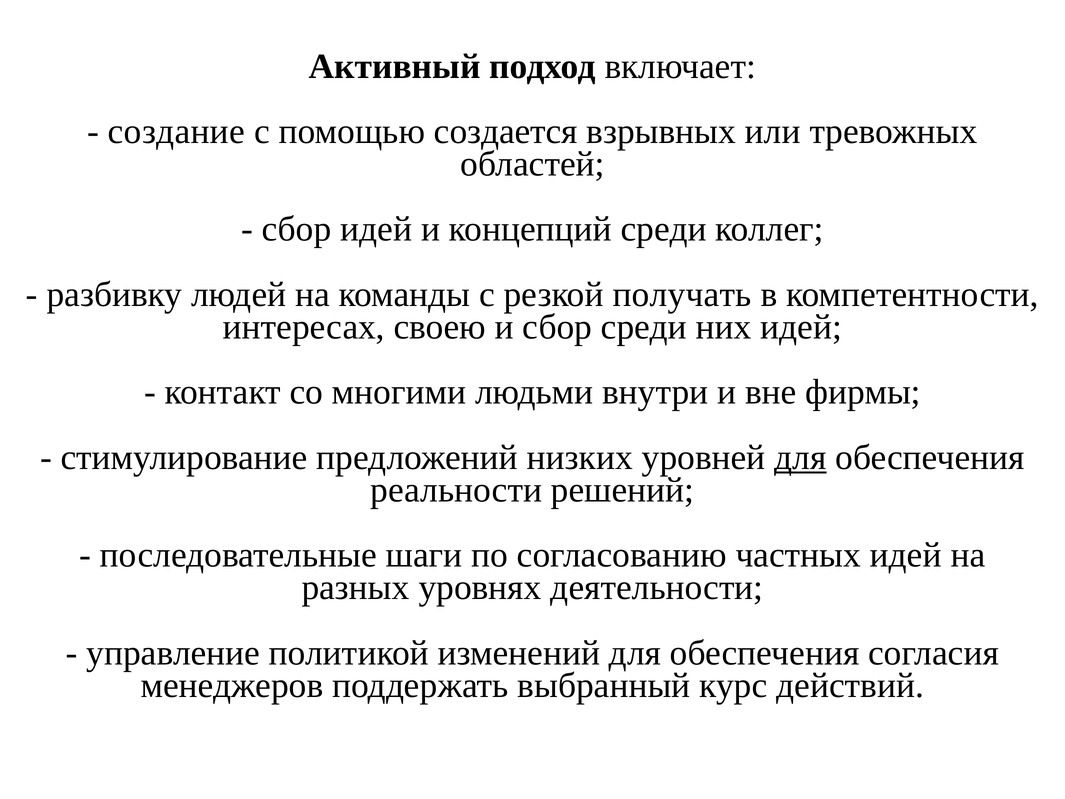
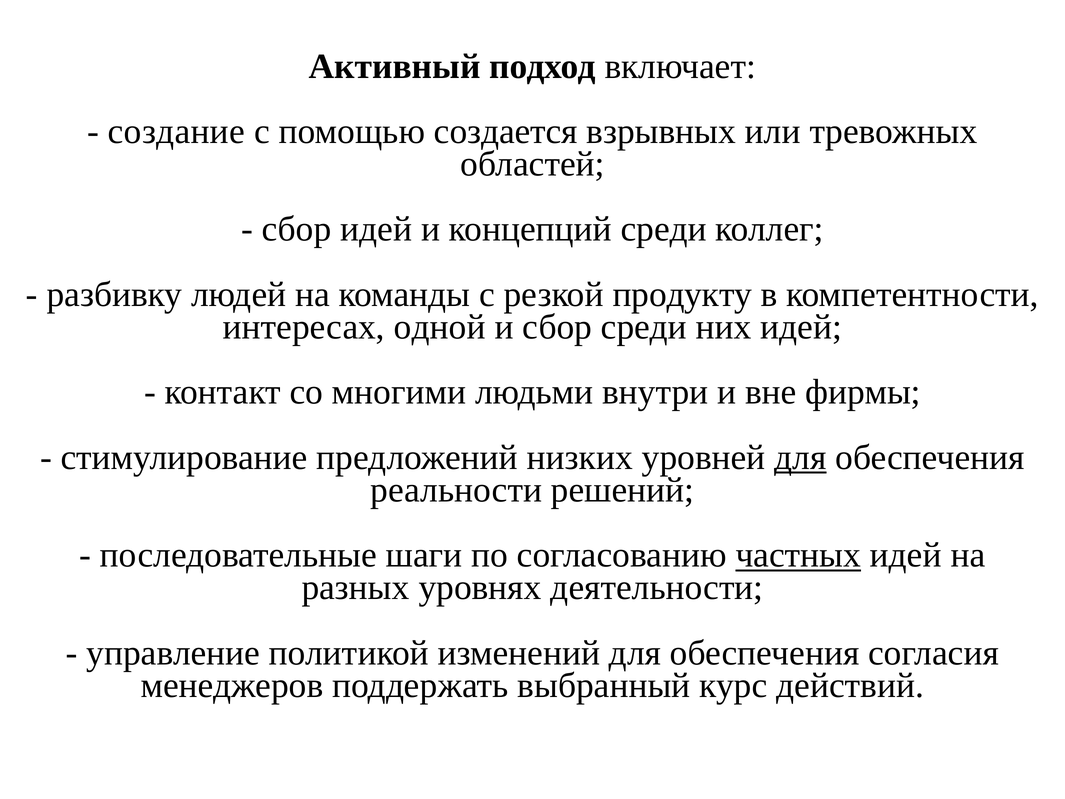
получать: получать -> продукту
своею: своею -> одной
частных underline: none -> present
